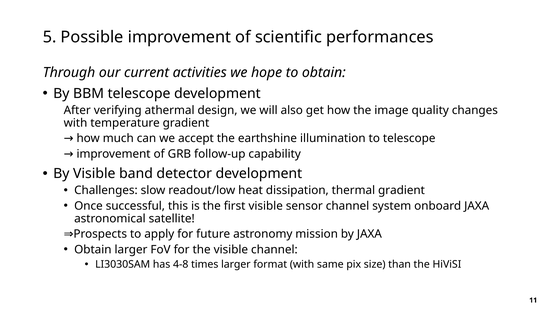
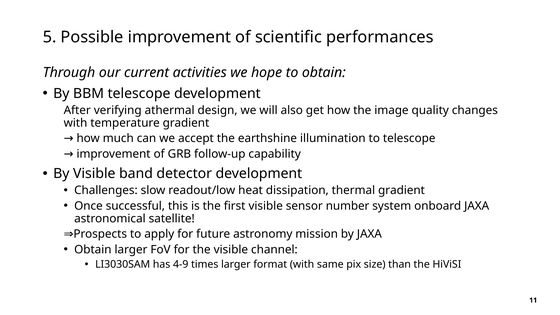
sensor channel: channel -> number
4-8: 4-8 -> 4-9
